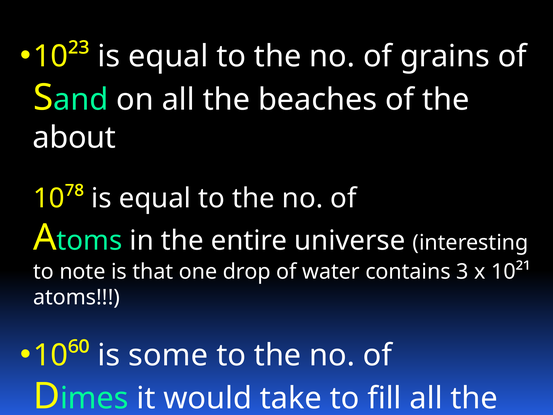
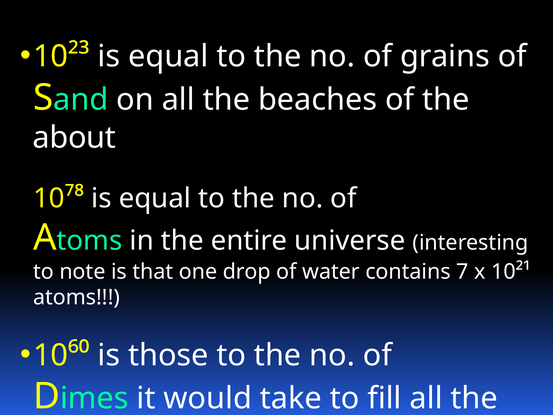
3: 3 -> 7
some: some -> those
